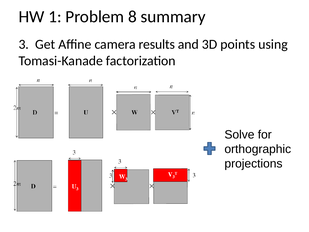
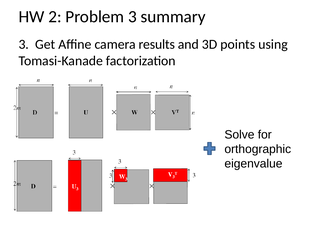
1: 1 -> 2
Problem 8: 8 -> 3
projections: projections -> eigenvalue
